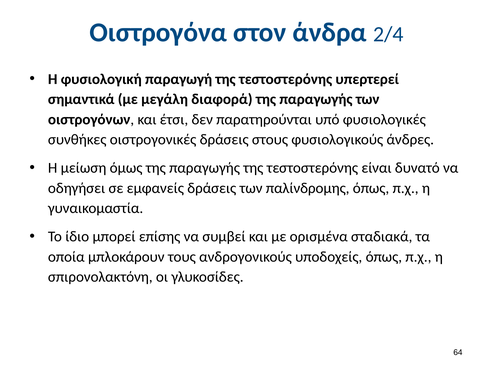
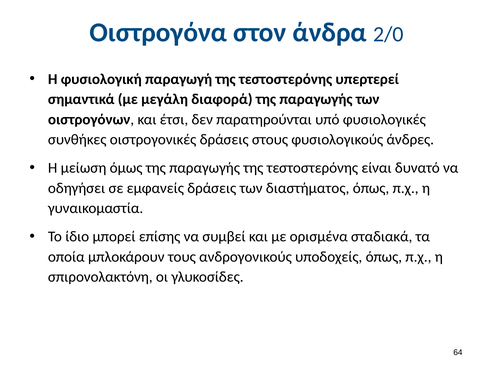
2/4: 2/4 -> 2/0
παλίνδρομης: παλίνδρομης -> διαστήματος
